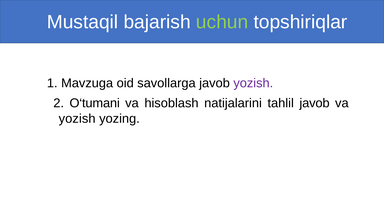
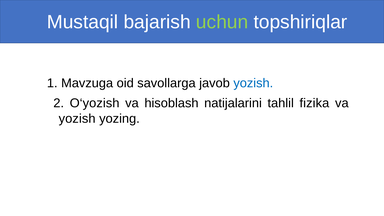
yozish at (253, 83) colour: purple -> blue
O‘tumani: O‘tumani -> O‘yozish
tahlil javob: javob -> fizika
